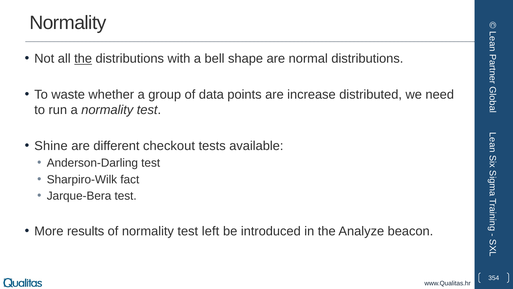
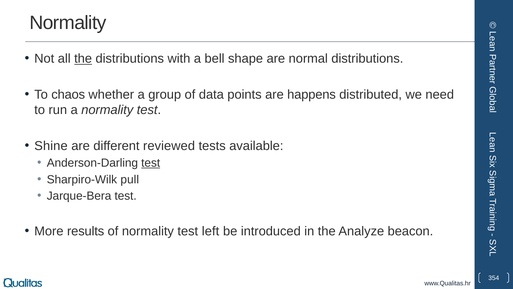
waste: waste -> chaos
increase: increase -> happens
checkout: checkout -> reviewed
test at (151, 163) underline: none -> present
fact: fact -> pull
